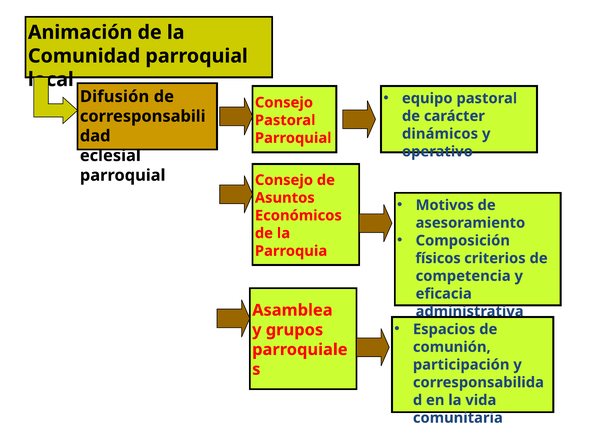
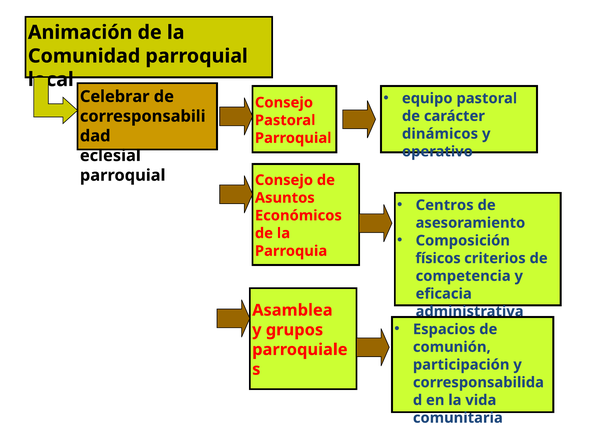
Difusión: Difusión -> Celebrar
Motivos: Motivos -> Centros
